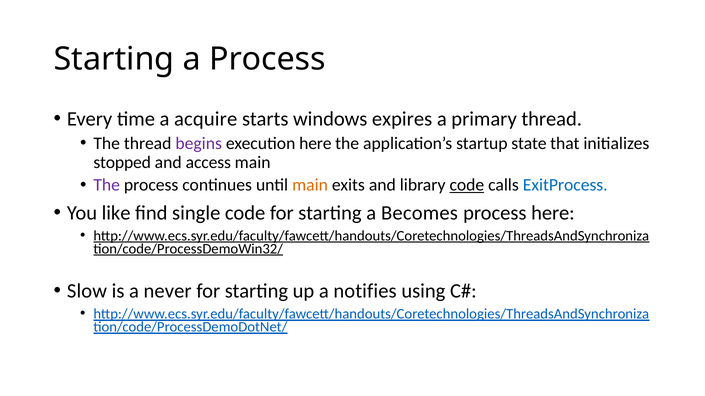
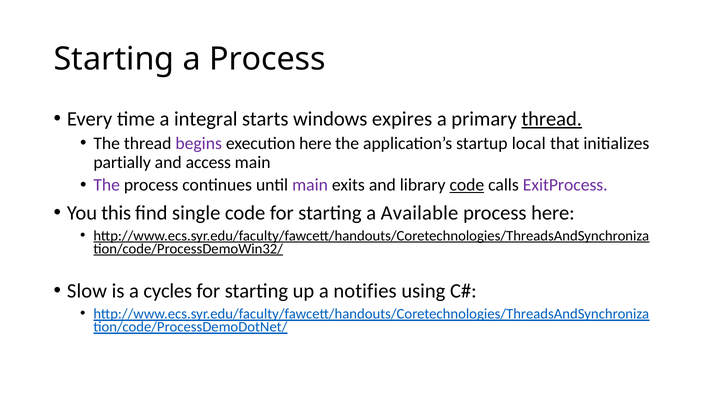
acquire: acquire -> integral
thread at (552, 119) underline: none -> present
state: state -> local
stopped: stopped -> partially
main at (310, 185) colour: orange -> purple
ExitProcess colour: blue -> purple
like: like -> this
Becomes: Becomes -> Available
never: never -> cycles
